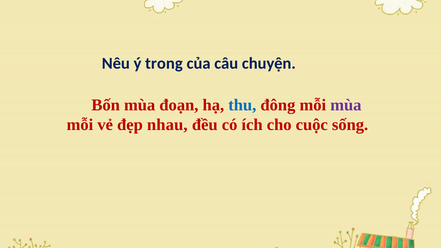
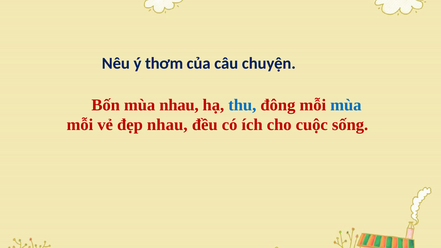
trong: trong -> thơm
mùa đoạn: đoạn -> nhau
mùa at (346, 105) colour: purple -> blue
